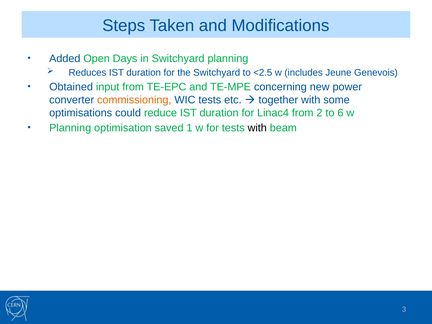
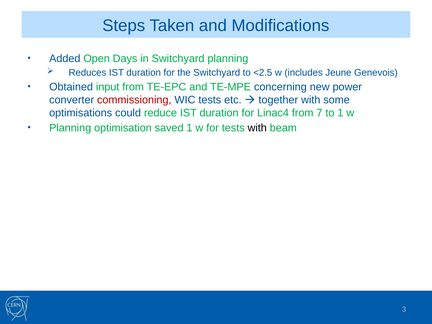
commissioning colour: orange -> red
2: 2 -> 7
to 6: 6 -> 1
